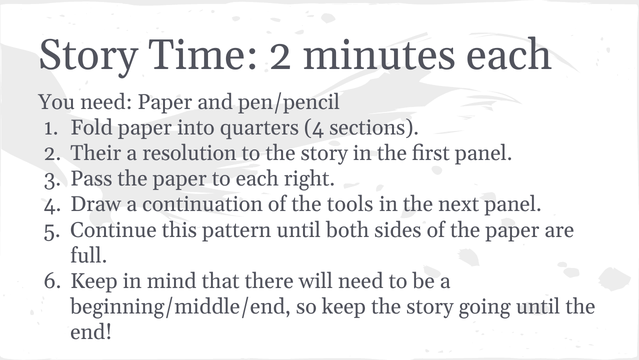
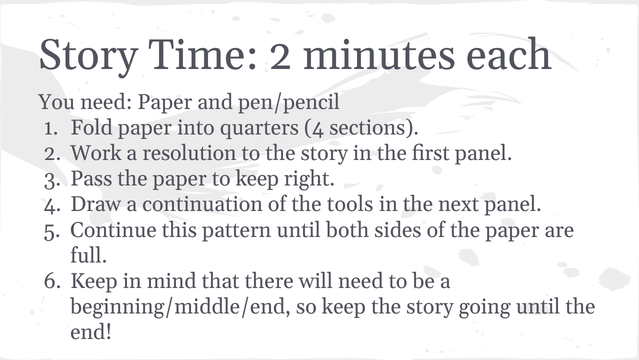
Their: Their -> Work
to each: each -> keep
